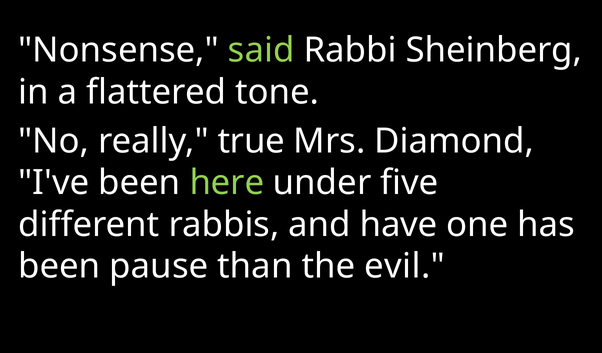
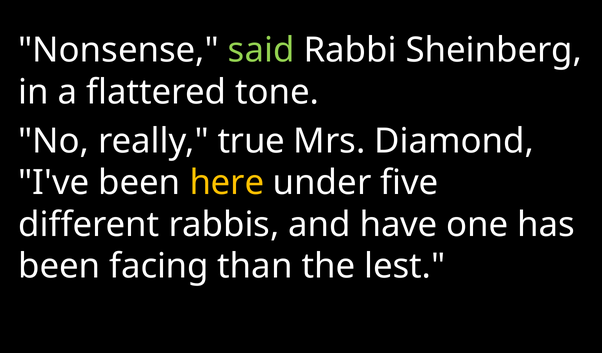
here colour: light green -> yellow
pause: pause -> facing
evil: evil -> lest
